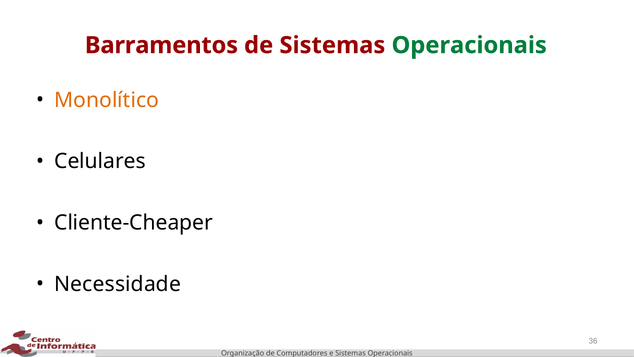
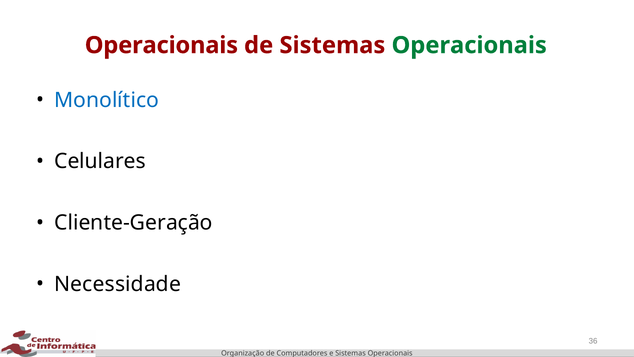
Barramentos at (161, 45): Barramentos -> Operacionais
Monolítico colour: orange -> blue
Cliente-Cheaper: Cliente-Cheaper -> Cliente-Geração
